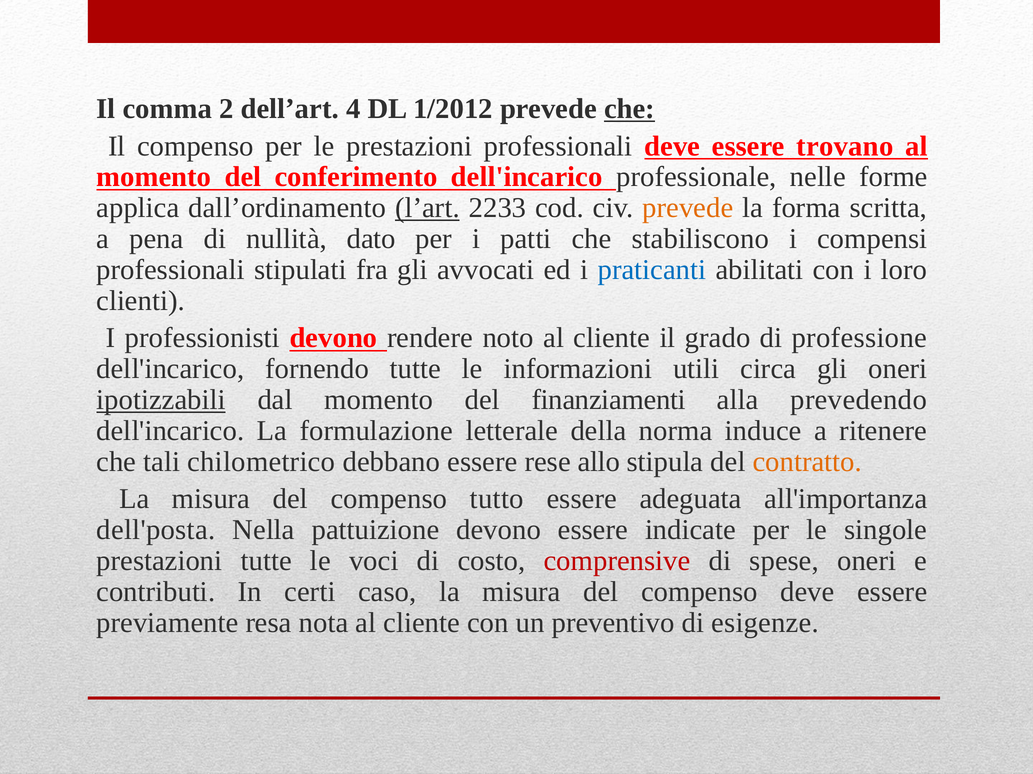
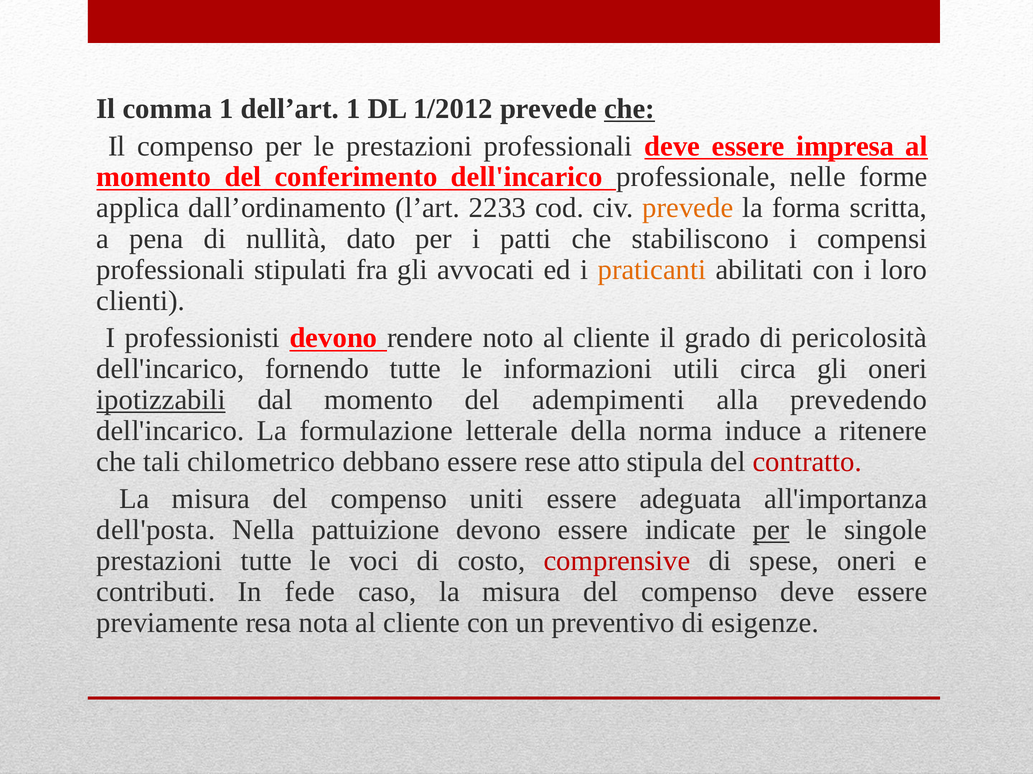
comma 2: 2 -> 1
dell’art 4: 4 -> 1
trovano: trovano -> impresa
l’art underline: present -> none
praticanti colour: blue -> orange
professione: professione -> pericolosità
finanziamenti: finanziamenti -> adempimenti
allo: allo -> atto
contratto colour: orange -> red
tutto: tutto -> uniti
per at (771, 530) underline: none -> present
certi: certi -> fede
